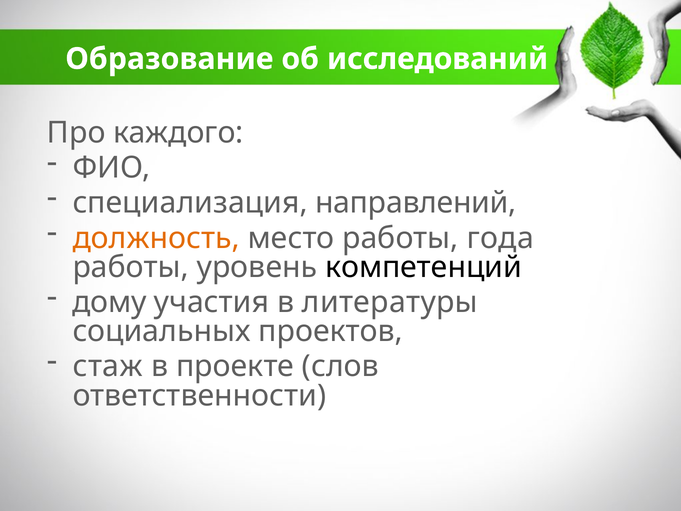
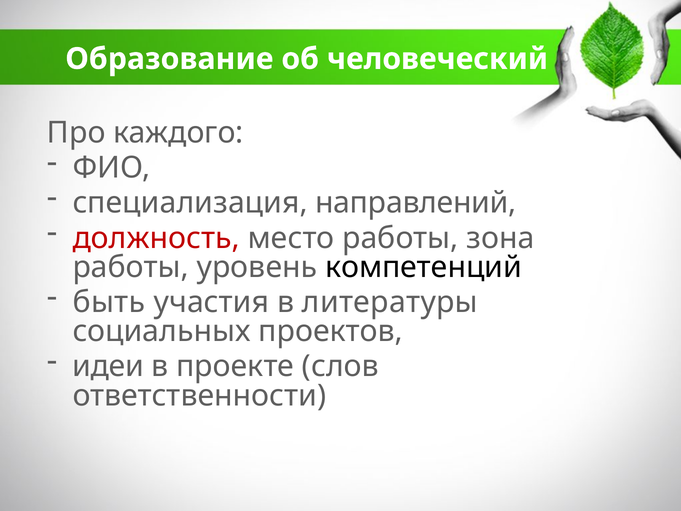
исследований: исследований -> человеческий
должность colour: orange -> red
года: года -> зона
дому: дому -> быть
стаж: стаж -> идеи
